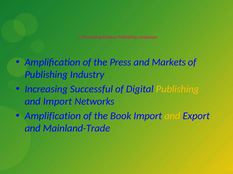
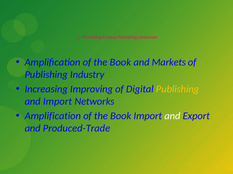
Press at (120, 62): Press -> Book
Successful: Successful -> Improving
and at (172, 116) colour: yellow -> white
Mainland-Trade: Mainland-Trade -> Produced-Trade
